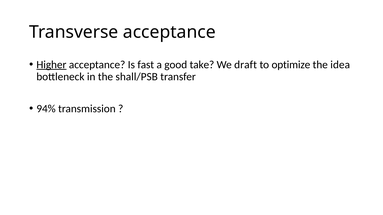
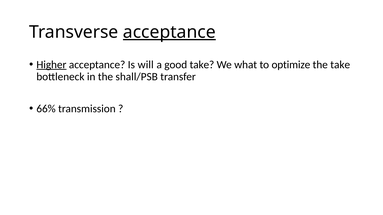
acceptance at (169, 32) underline: none -> present
fast: fast -> will
draft: draft -> what
the idea: idea -> take
94%: 94% -> 66%
